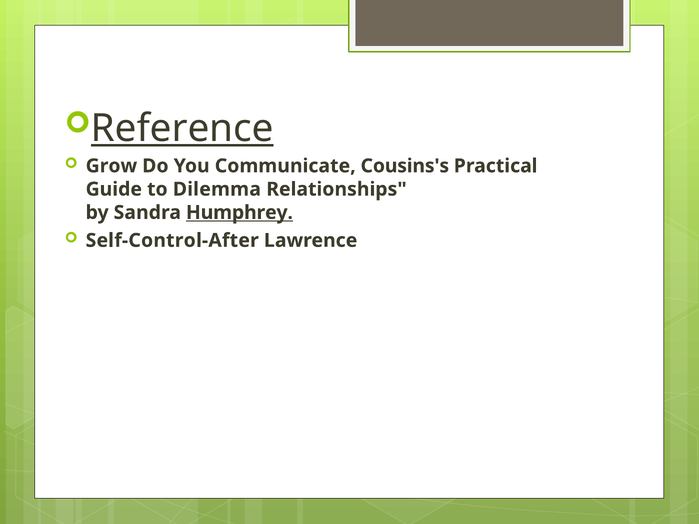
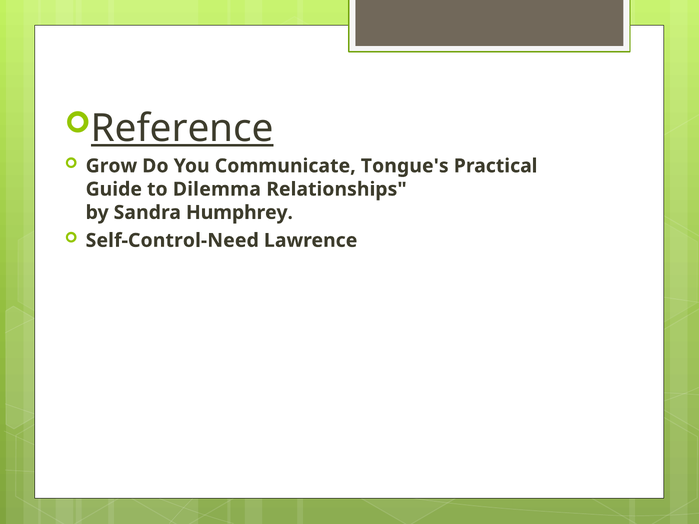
Cousins's: Cousins's -> Tongue's
Humphrey underline: present -> none
Self-Control-After: Self-Control-After -> Self-Control-Need
